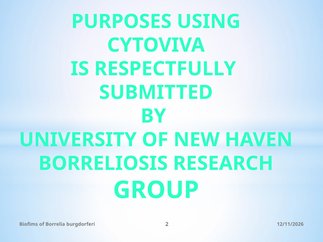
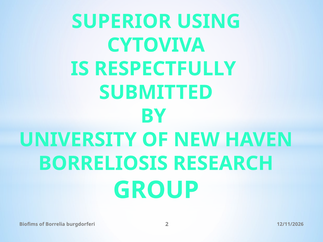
PURPOSES: PURPOSES -> SUPERIOR
